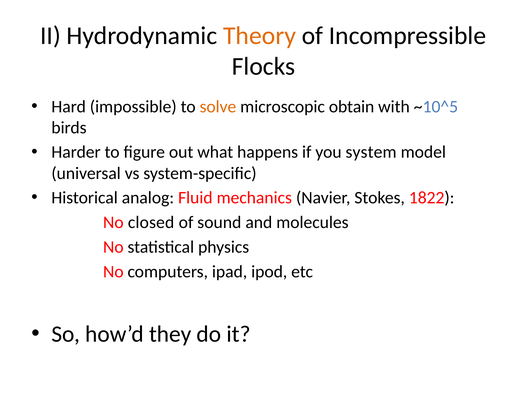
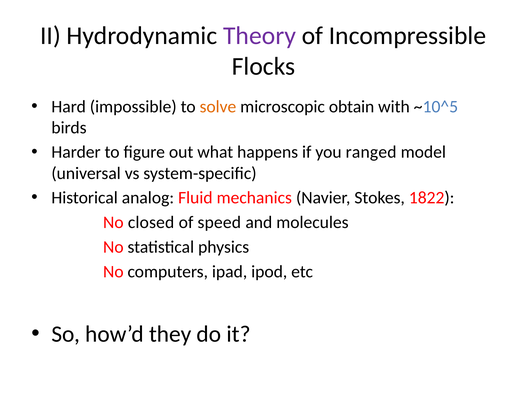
Theory colour: orange -> purple
system: system -> ranged
sound: sound -> speed
